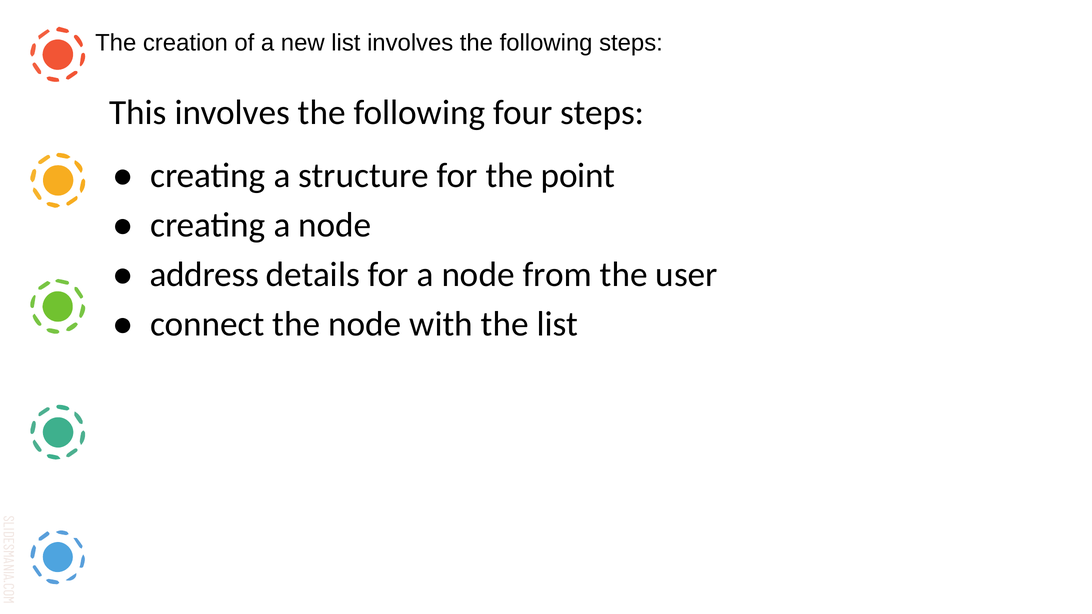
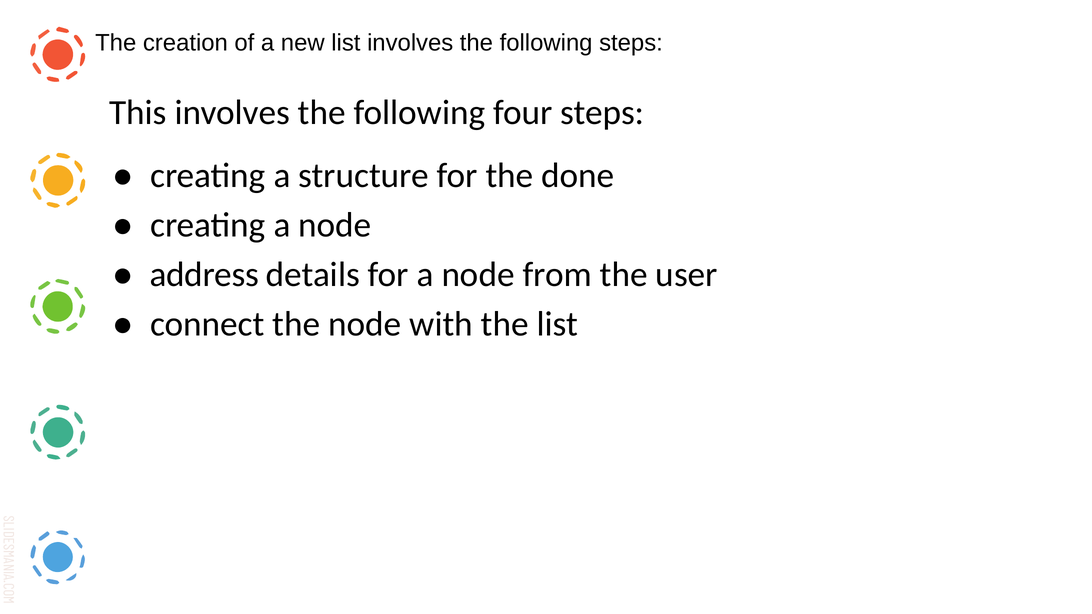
point: point -> done
